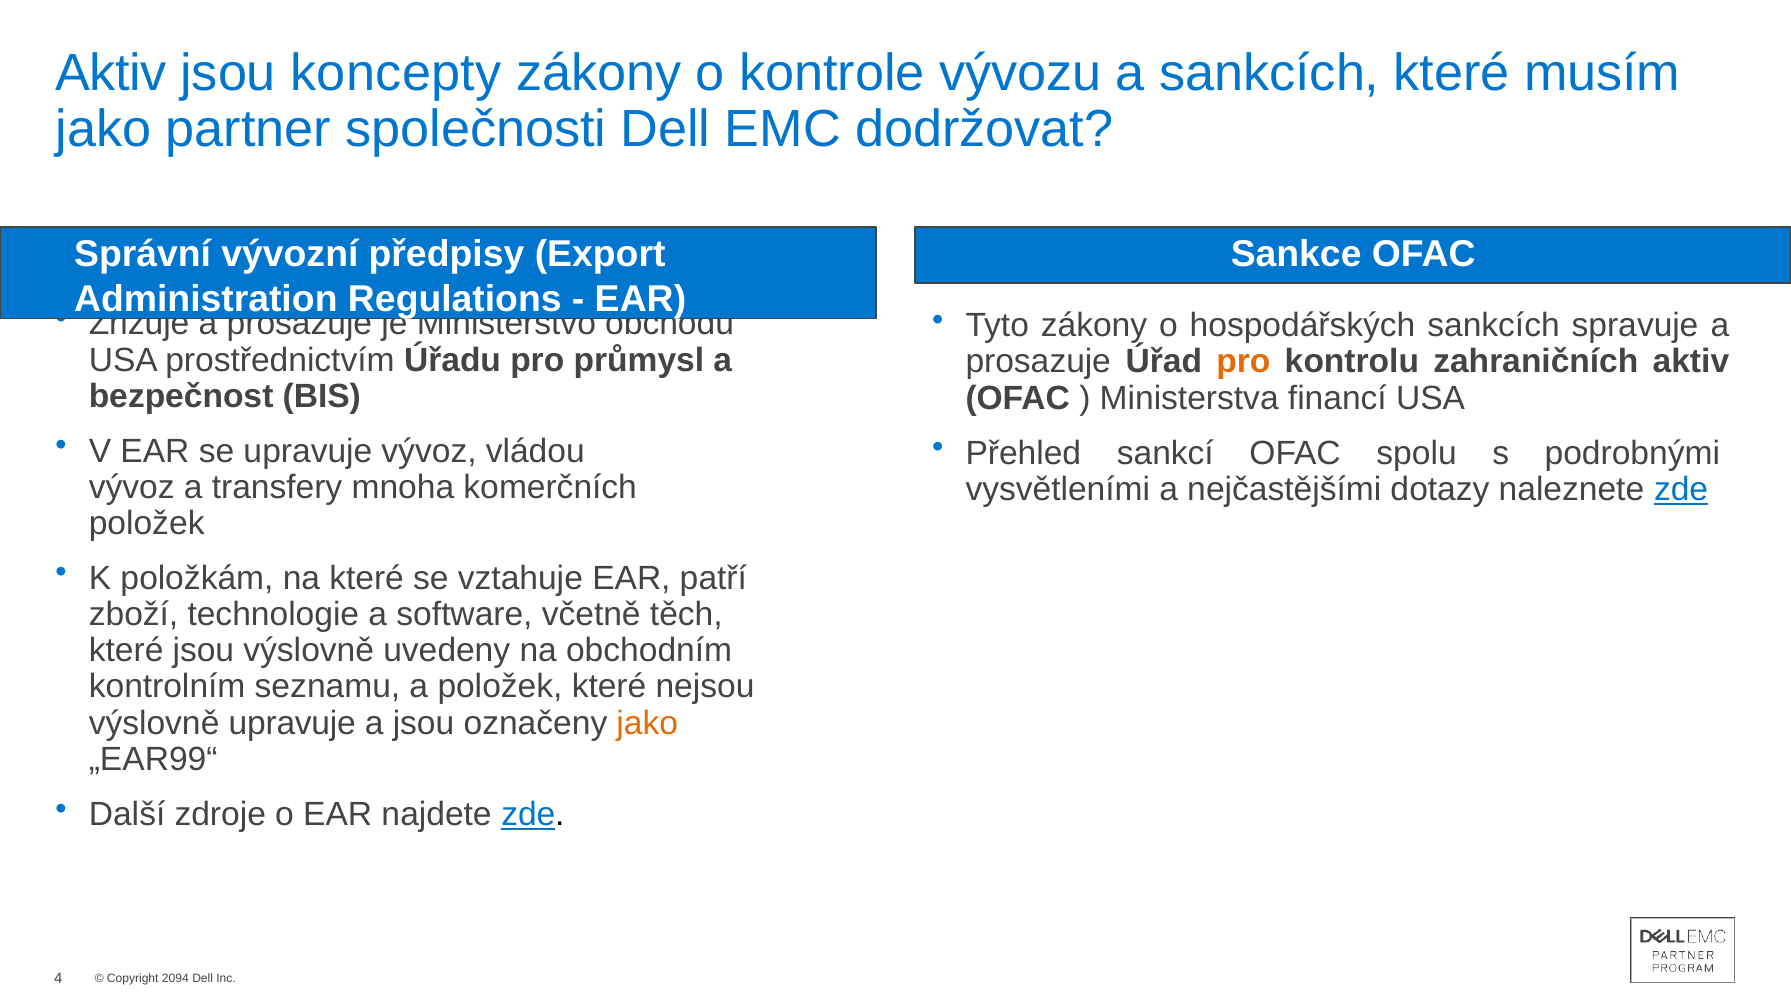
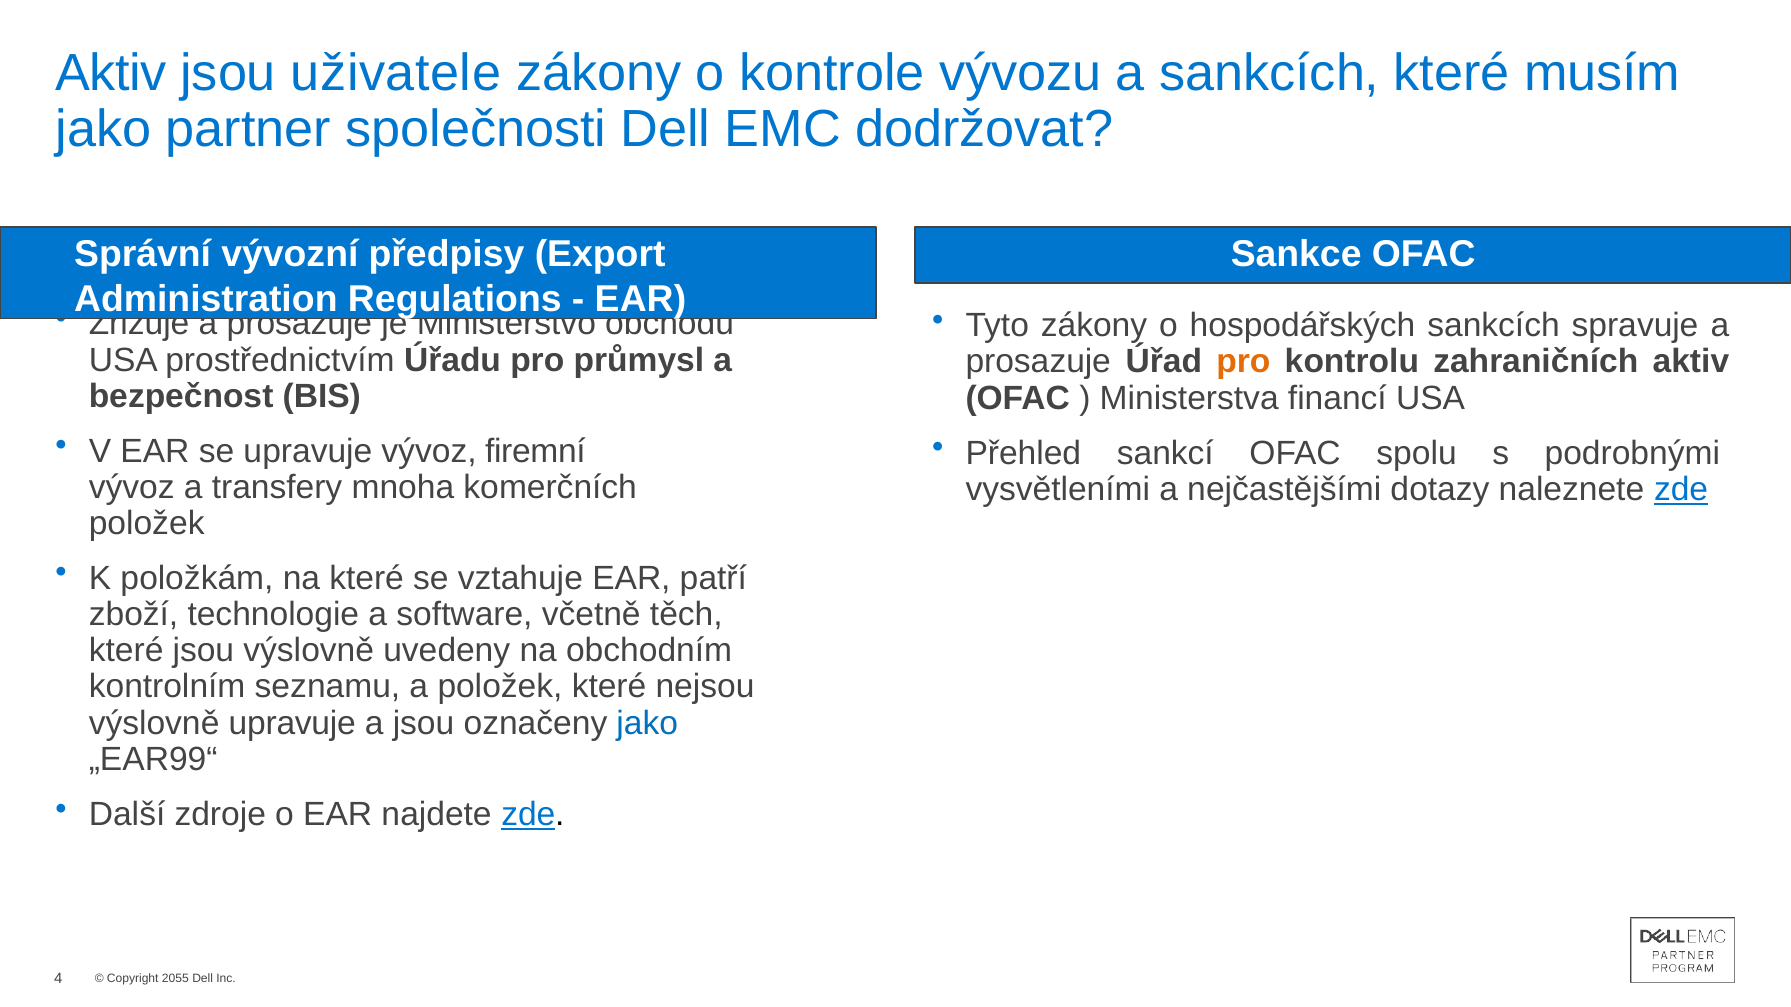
koncepty: koncepty -> uživatele
vládou: vládou -> firemní
jako at (647, 723) colour: orange -> blue
2094: 2094 -> 2055
